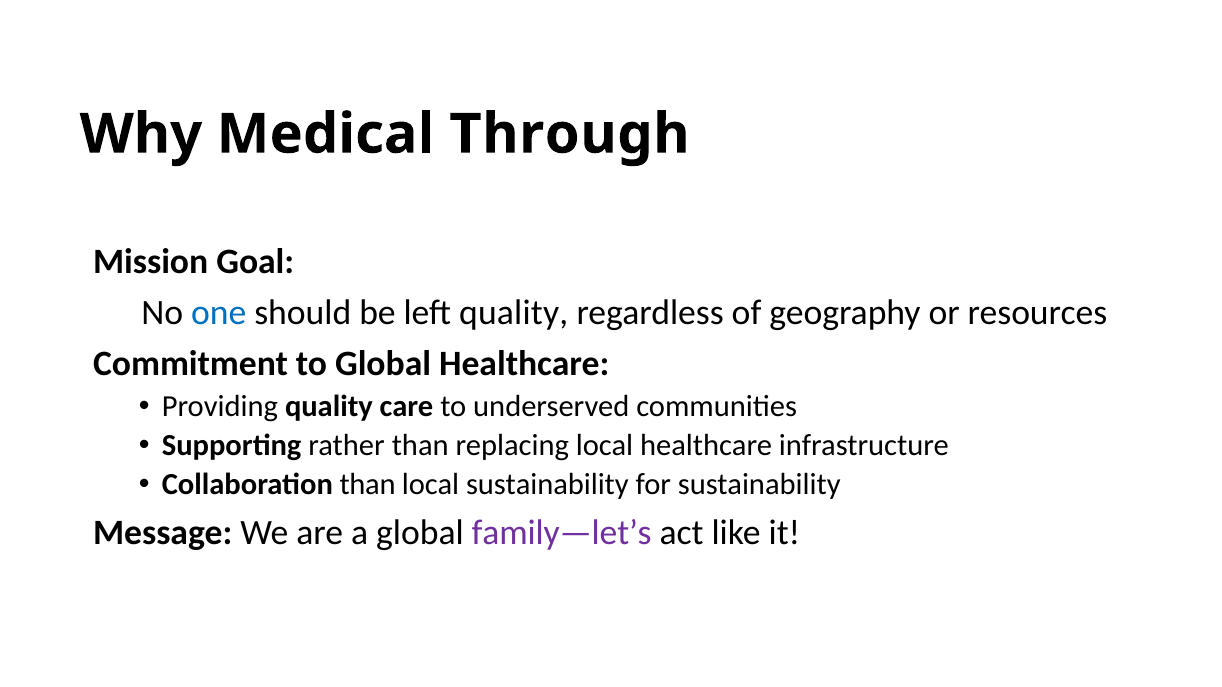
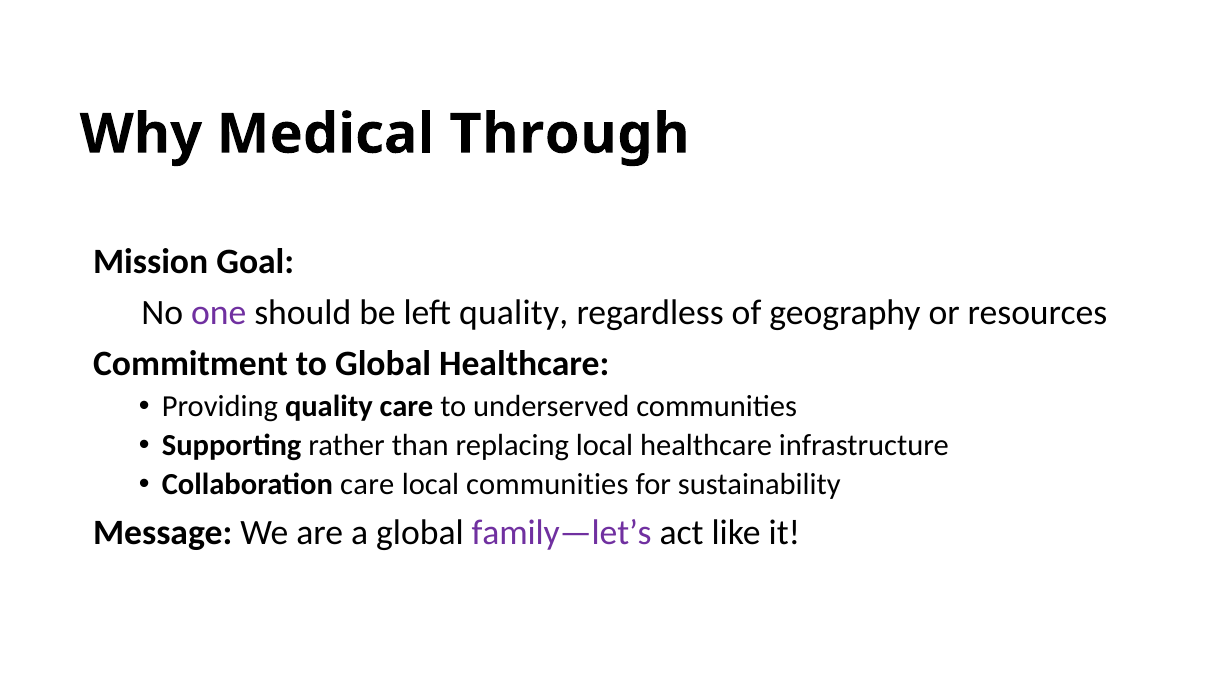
one colour: blue -> purple
Collaboration than: than -> care
local sustainability: sustainability -> communities
